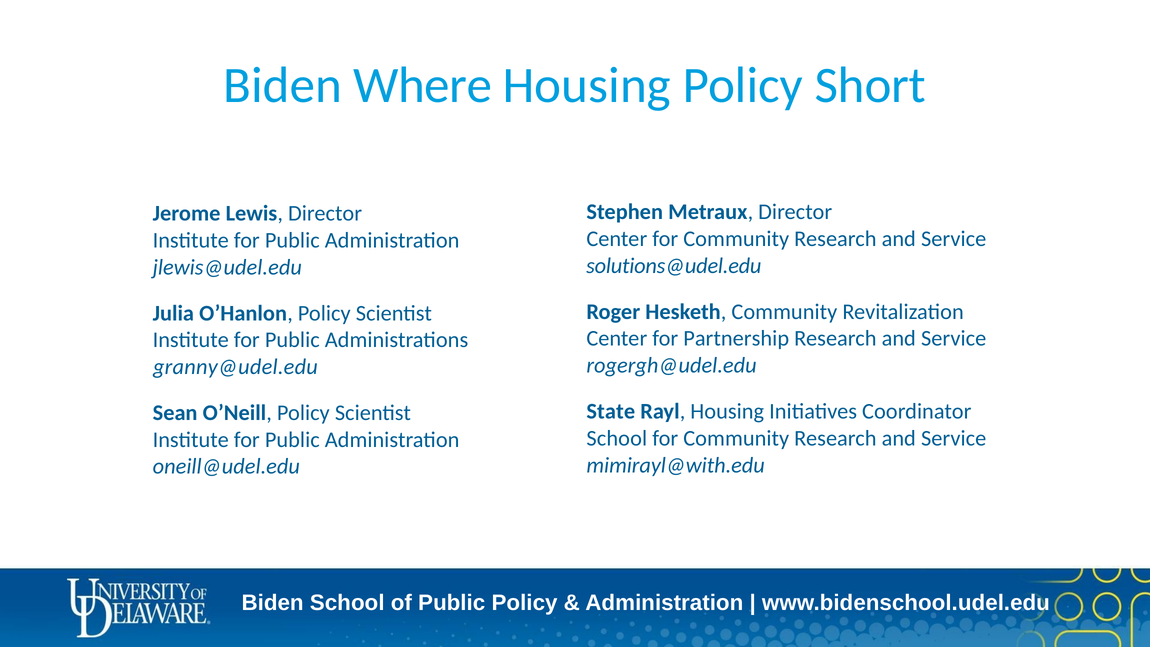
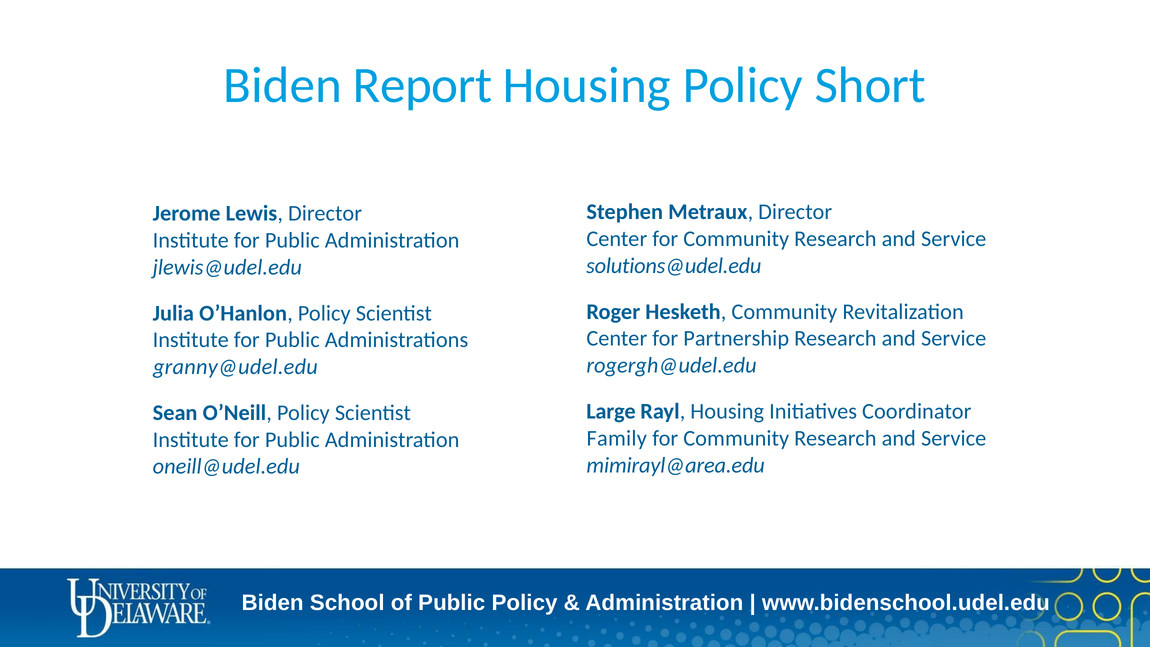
Where: Where -> Report
State: State -> Large
School at (617, 438): School -> Family
mimirayl@with.edu: mimirayl@with.edu -> mimirayl@area.edu
